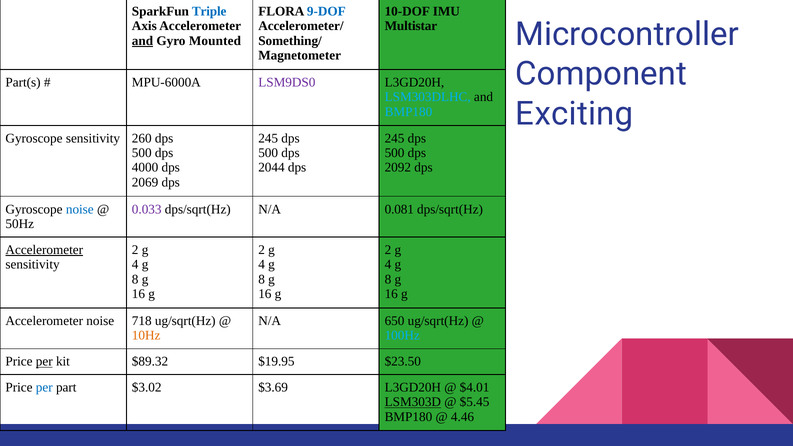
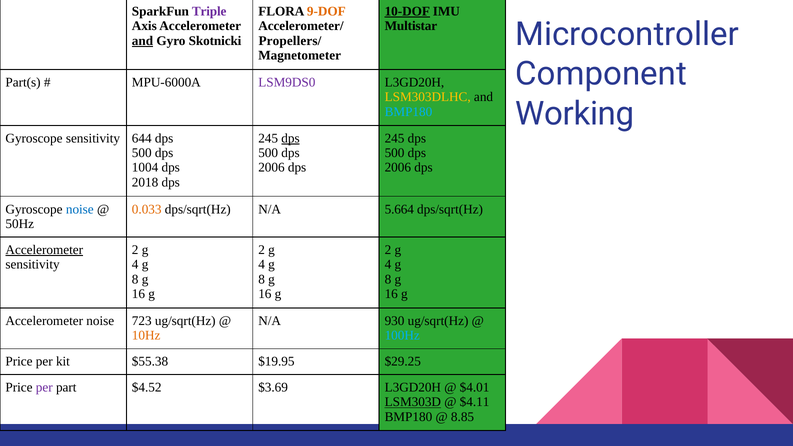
Triple colour: blue -> purple
9-DOF colour: blue -> orange
10-DOF underline: none -> present
Mounted: Mounted -> Skotnicki
Something/: Something/ -> Propellers/
LSM303DLHC colour: light blue -> yellow
Exciting: Exciting -> Working
260: 260 -> 644
dps at (291, 138) underline: none -> present
4000: 4000 -> 1004
2044 at (271, 168): 2044 -> 2006
2092 at (398, 168): 2092 -> 2006
2069: 2069 -> 2018
0.033 colour: purple -> orange
0.081: 0.081 -> 5.664
718: 718 -> 723
650: 650 -> 930
per at (44, 362) underline: present -> none
$89.32: $89.32 -> $55.38
$23.50: $23.50 -> $29.25
per at (44, 387) colour: blue -> purple
$3.02: $3.02 -> $4.52
$5.45: $5.45 -> $4.11
4.46: 4.46 -> 8.85
